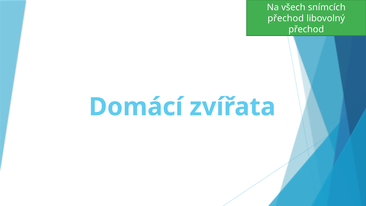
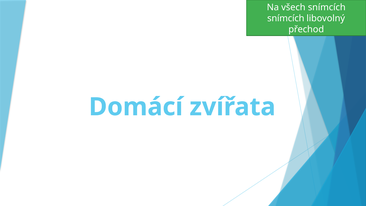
přechod at (286, 18): přechod -> snímcích
